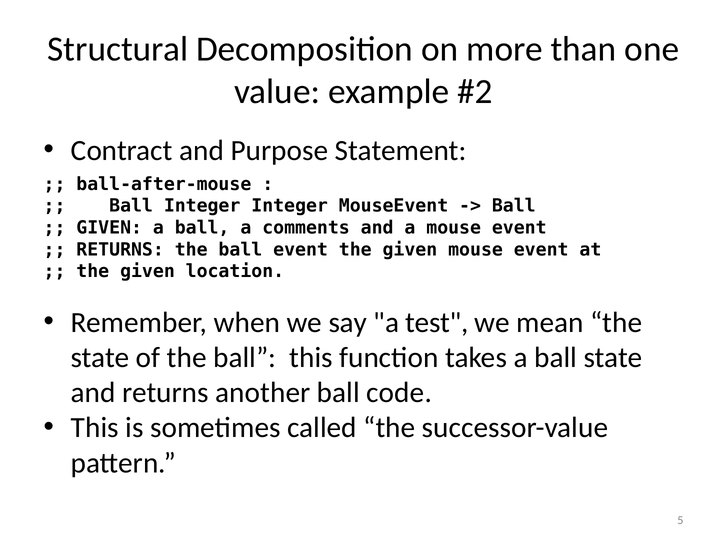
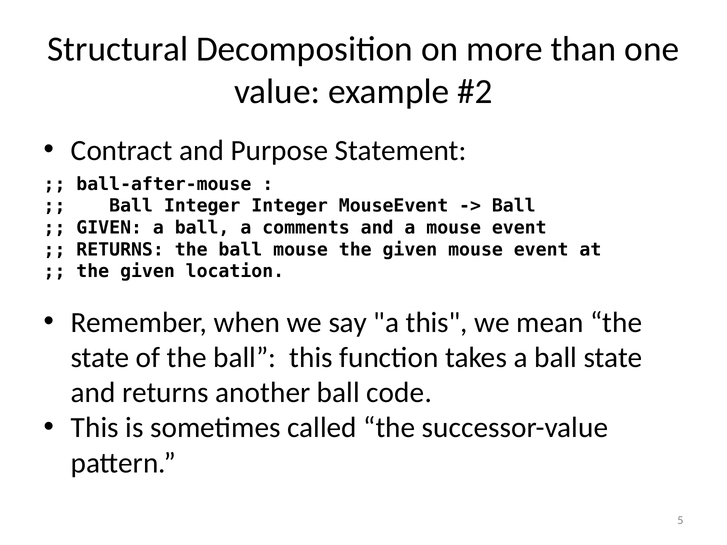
ball event: event -> mouse
a test: test -> this
